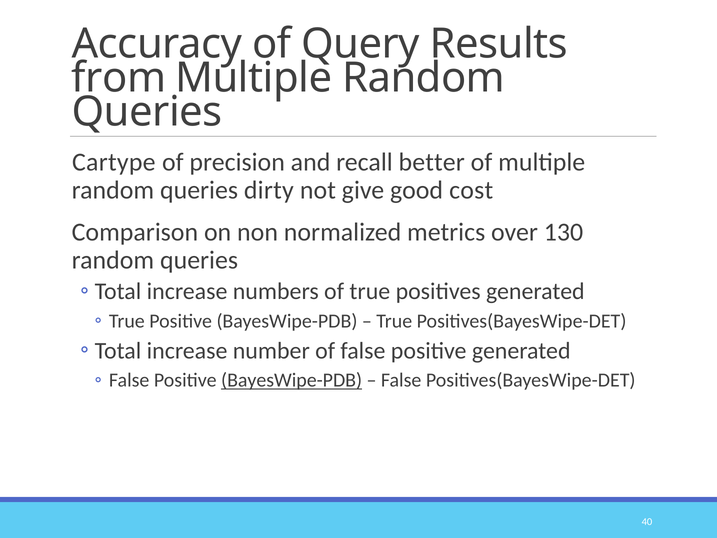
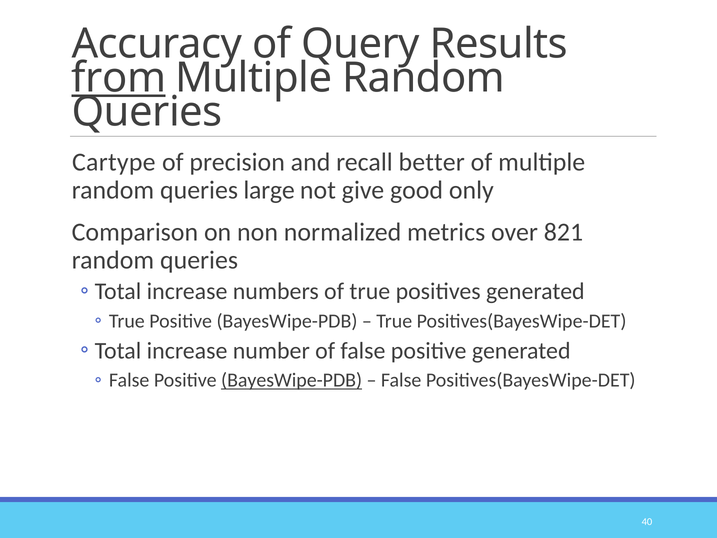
from underline: none -> present
dirty: dirty -> large
cost: cost -> only
130: 130 -> 821
